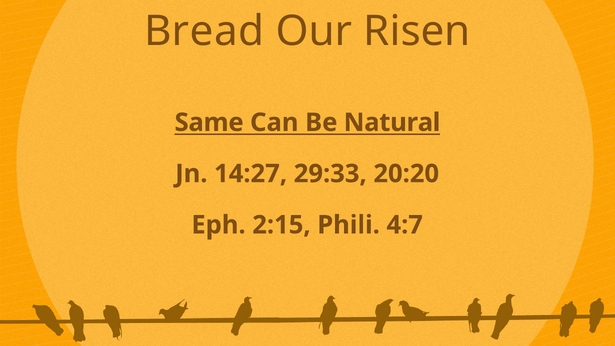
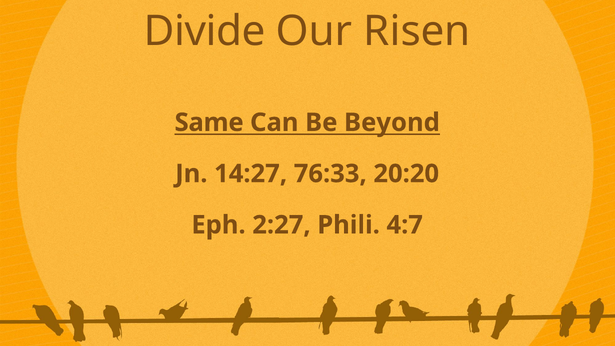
Bread: Bread -> Divide
Natural: Natural -> Beyond
29:33: 29:33 -> 76:33
2:15: 2:15 -> 2:27
